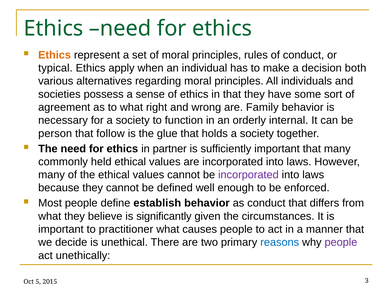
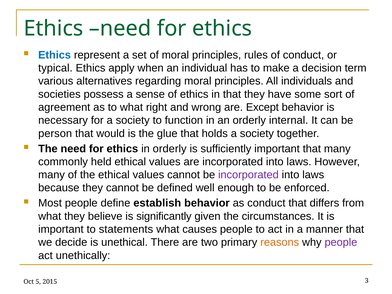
Ethics at (55, 55) colour: orange -> blue
both: both -> term
Family: Family -> Except
follow: follow -> would
in partner: partner -> orderly
practitioner: practitioner -> statements
reasons colour: blue -> orange
